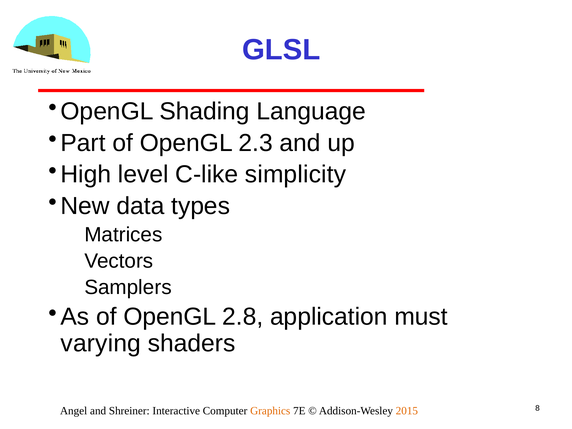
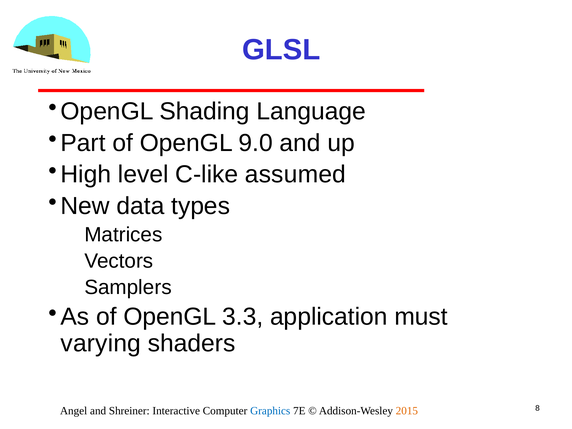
2.3: 2.3 -> 9.0
simplicity: simplicity -> assumed
2.8: 2.8 -> 3.3
Graphics colour: orange -> blue
